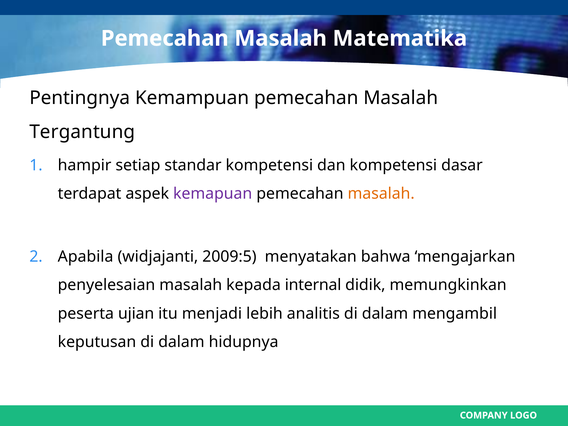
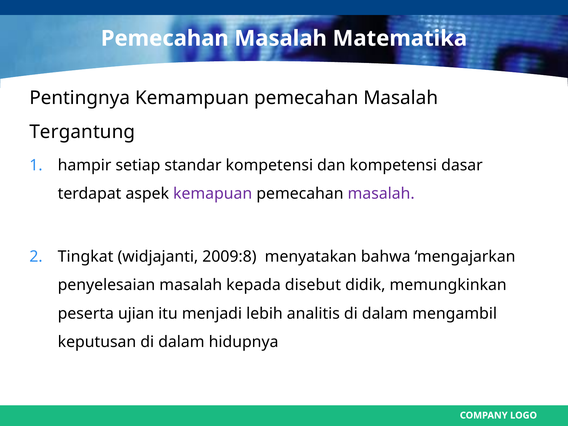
masalah at (381, 194) colour: orange -> purple
Apabila: Apabila -> Tingkat
2009:5: 2009:5 -> 2009:8
internal: internal -> disebut
